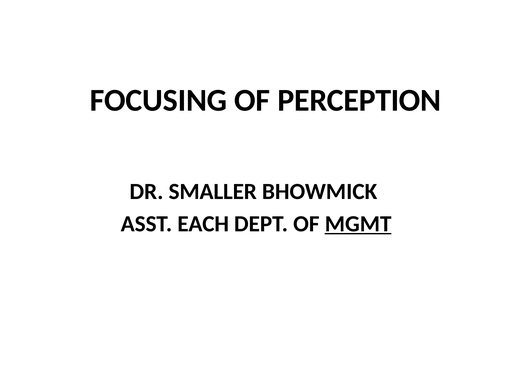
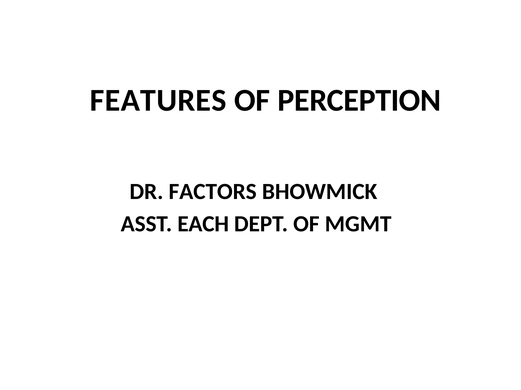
FOCUSING: FOCUSING -> FEATURES
SMALLER: SMALLER -> FACTORS
MGMT underline: present -> none
